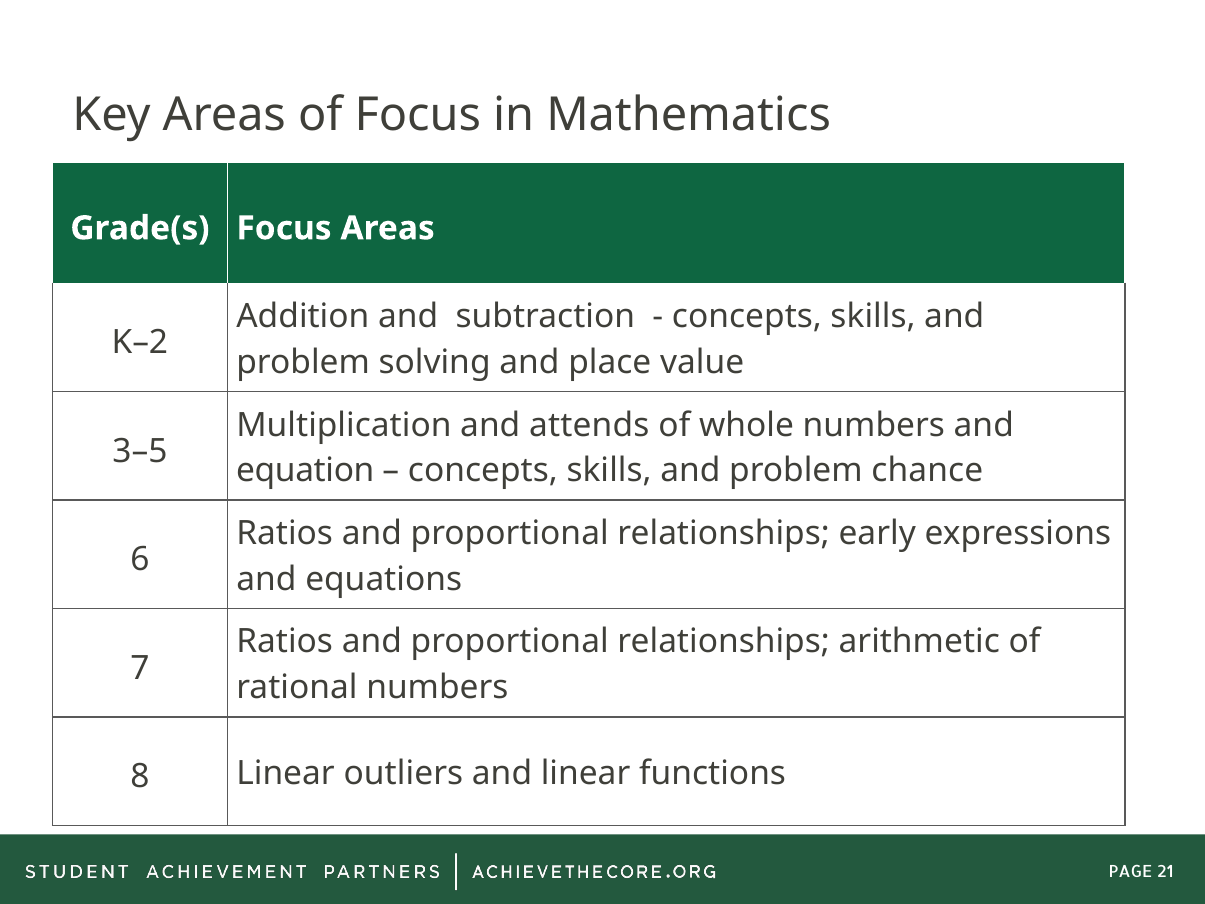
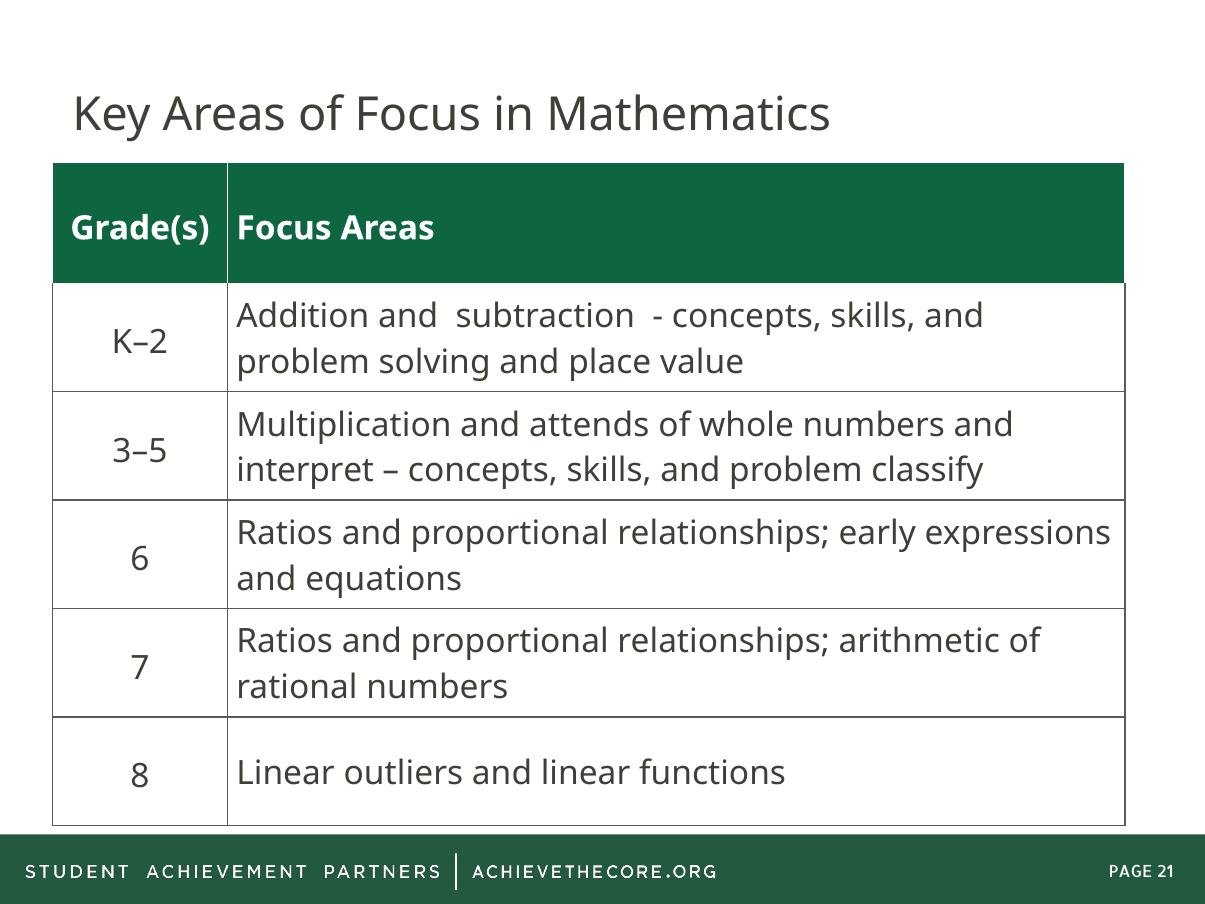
equation: equation -> interpret
chance: chance -> classify
